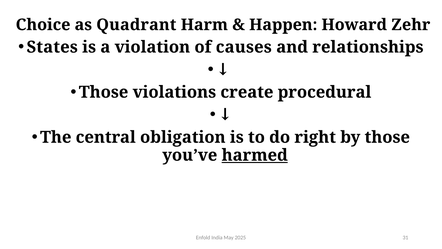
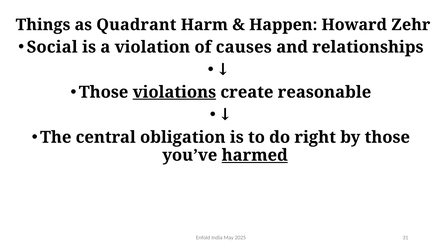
Choice: Choice -> Things
States: States -> Social
violations underline: none -> present
procedural: procedural -> reasonable
